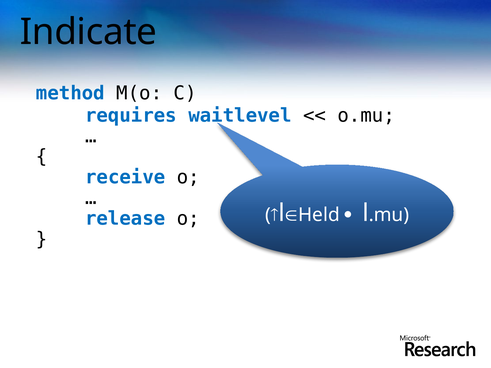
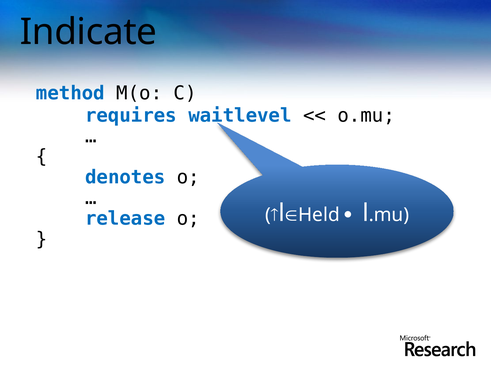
receive: receive -> denotes
